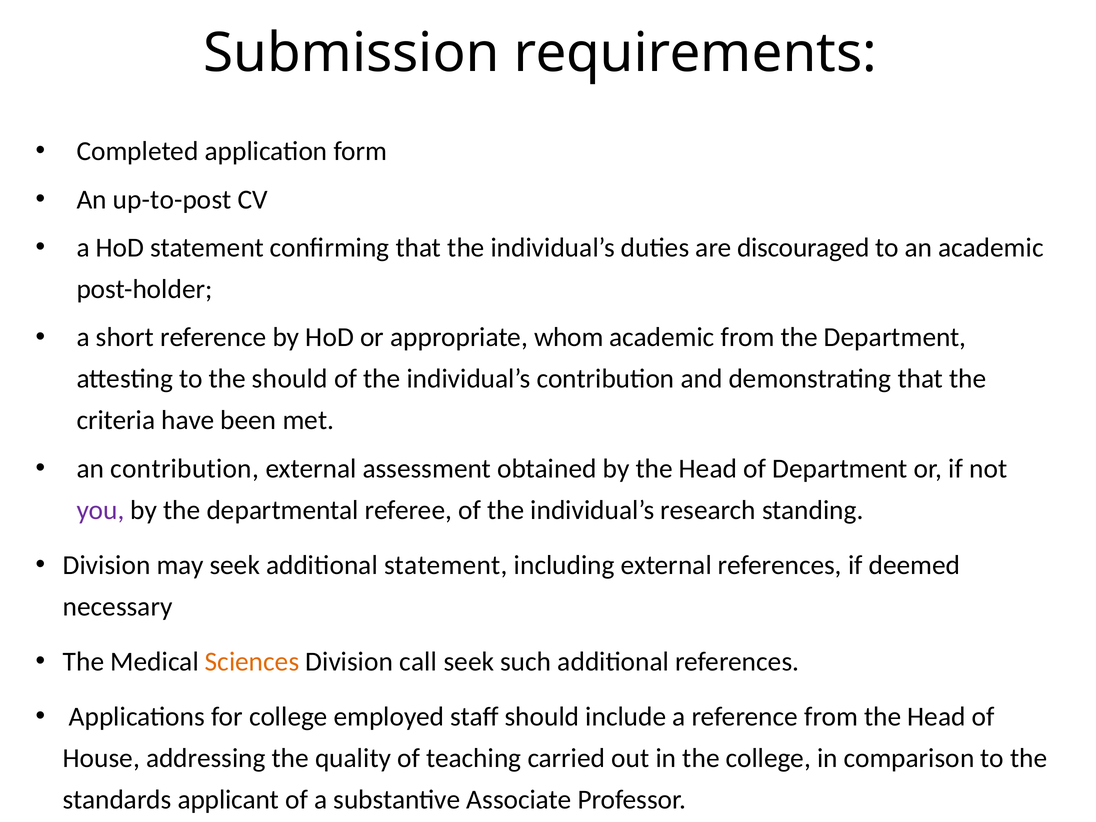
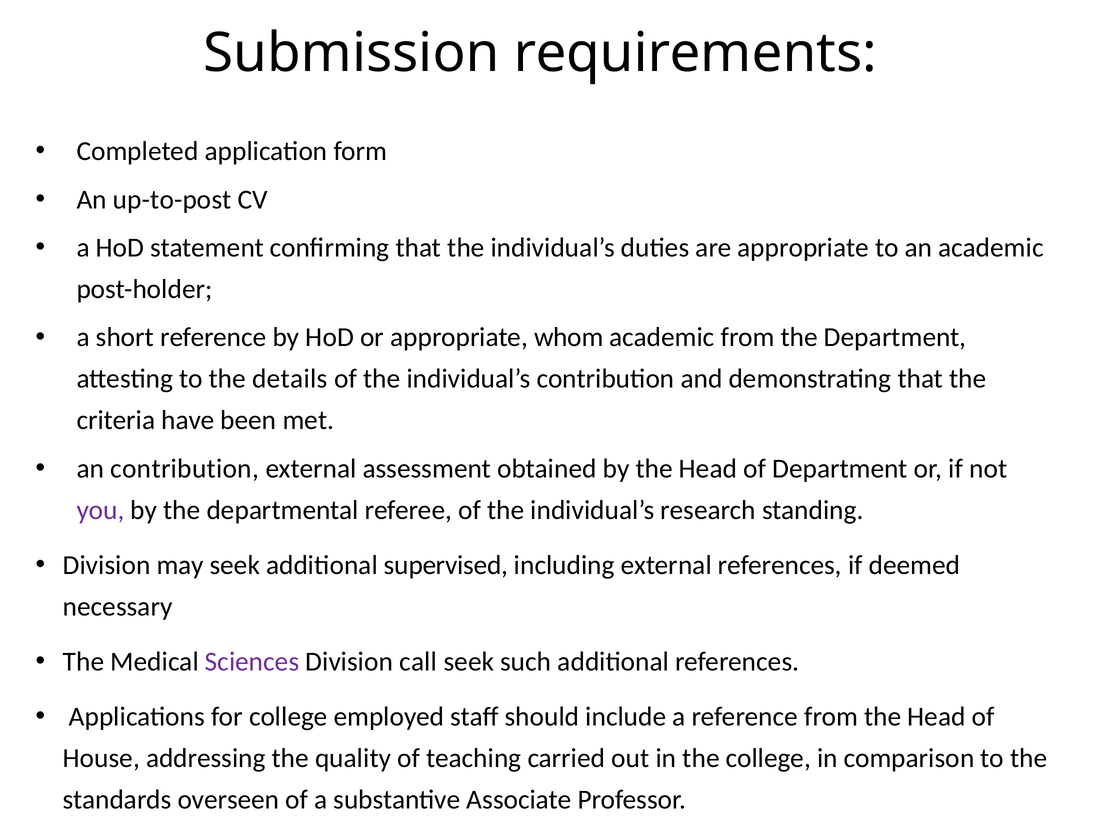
are discouraged: discouraged -> appropriate
the should: should -> details
additional statement: statement -> supervised
Sciences colour: orange -> purple
applicant: applicant -> overseen
